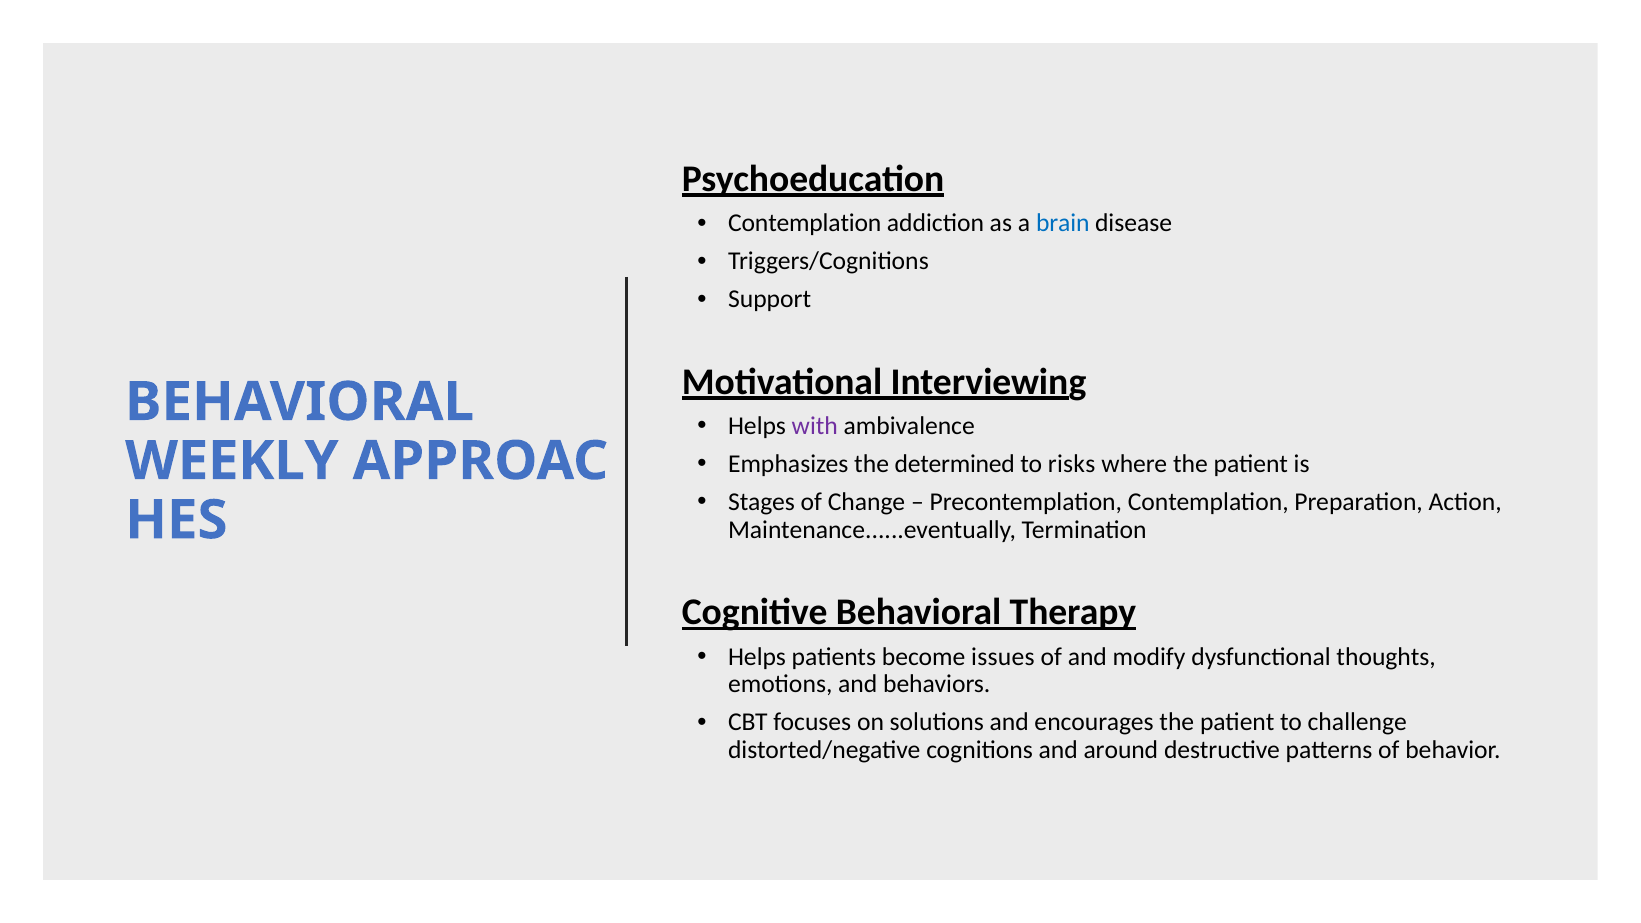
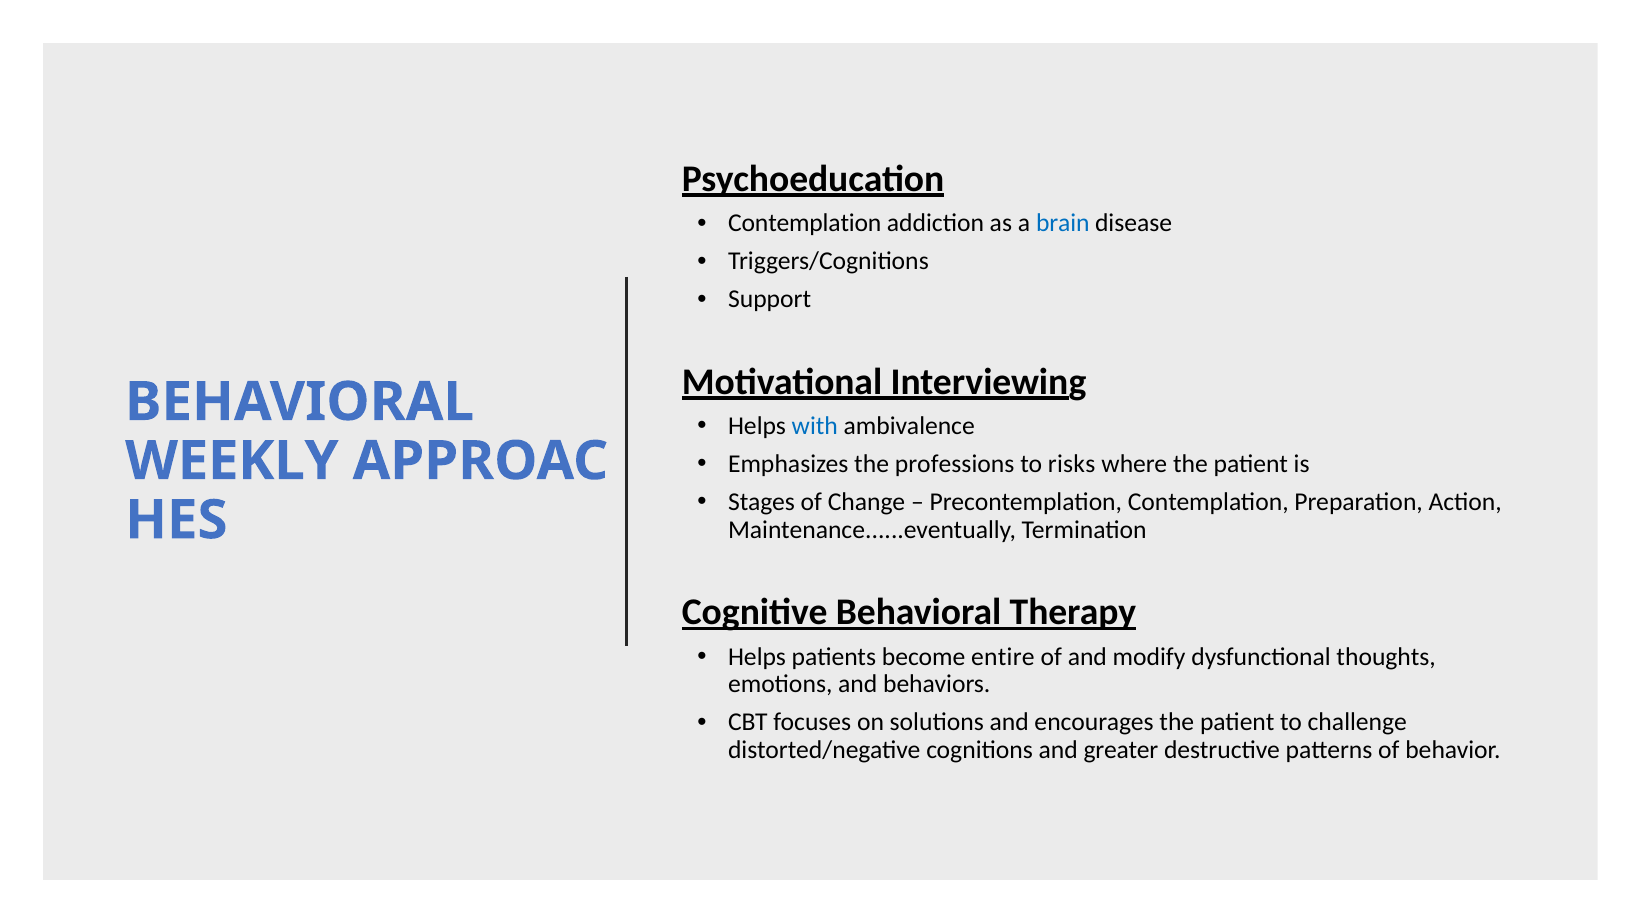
with colour: purple -> blue
determined: determined -> professions
issues: issues -> entire
around: around -> greater
